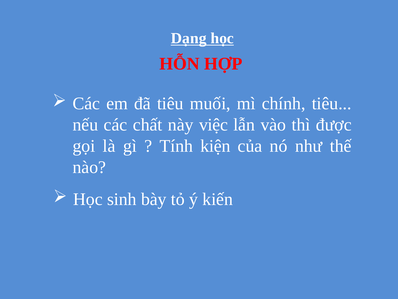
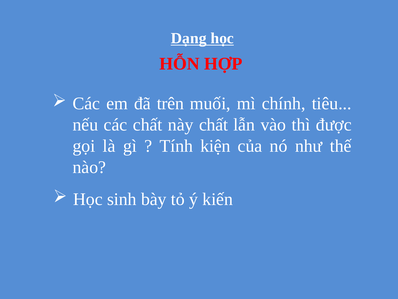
đã tiêu: tiêu -> trên
này việc: việc -> chất
